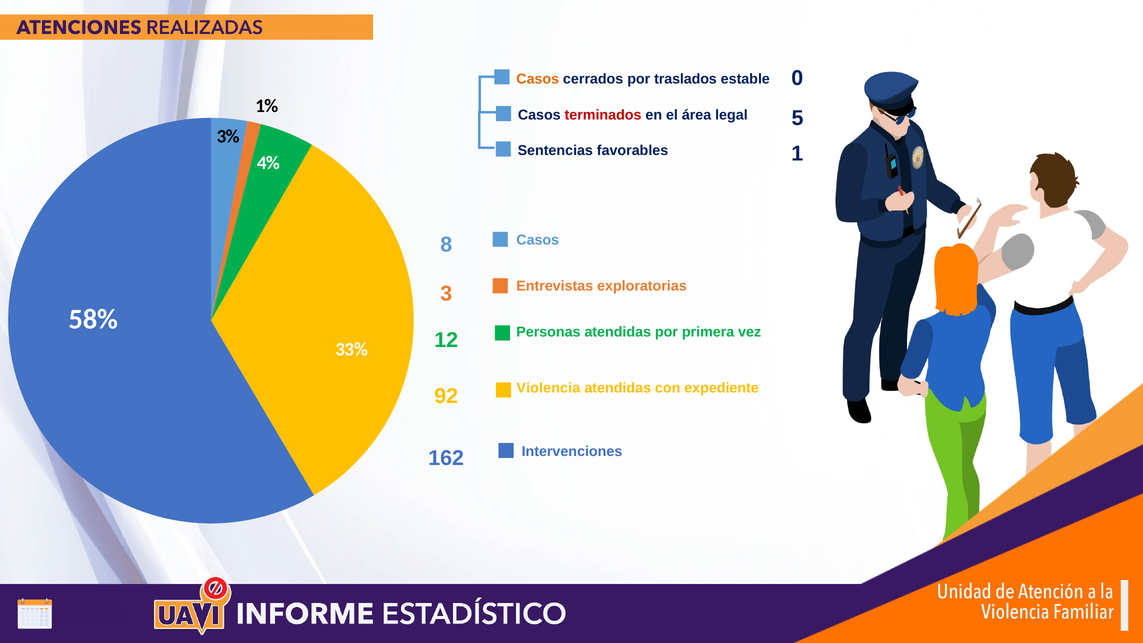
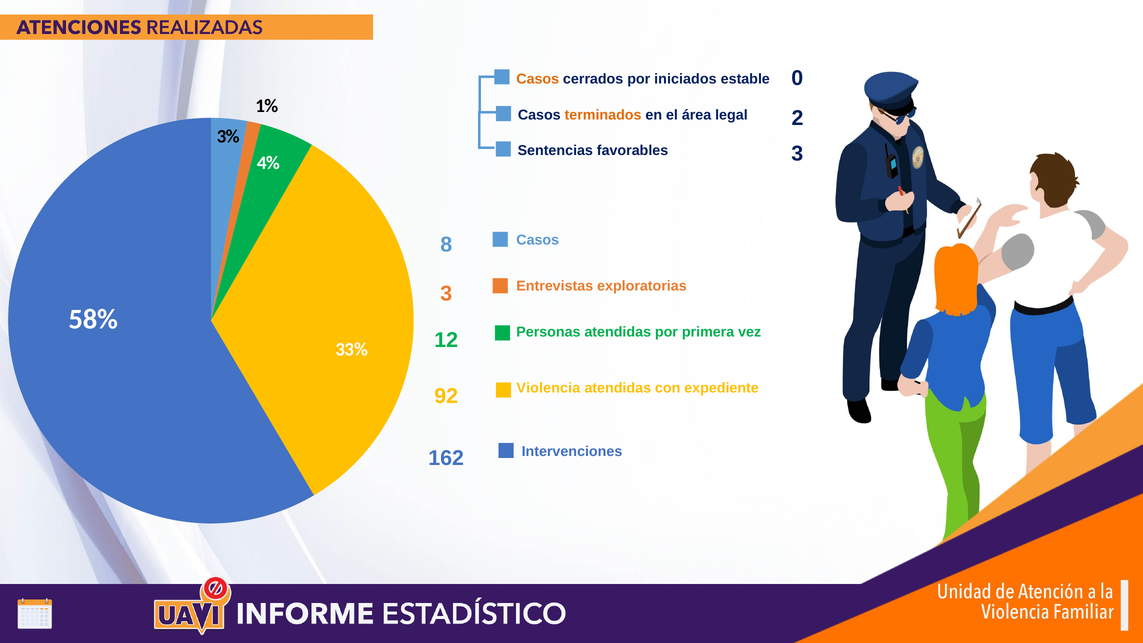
traslados: traslados -> iniciados
terminados colour: red -> orange
5: 5 -> 2
favorables 1: 1 -> 3
